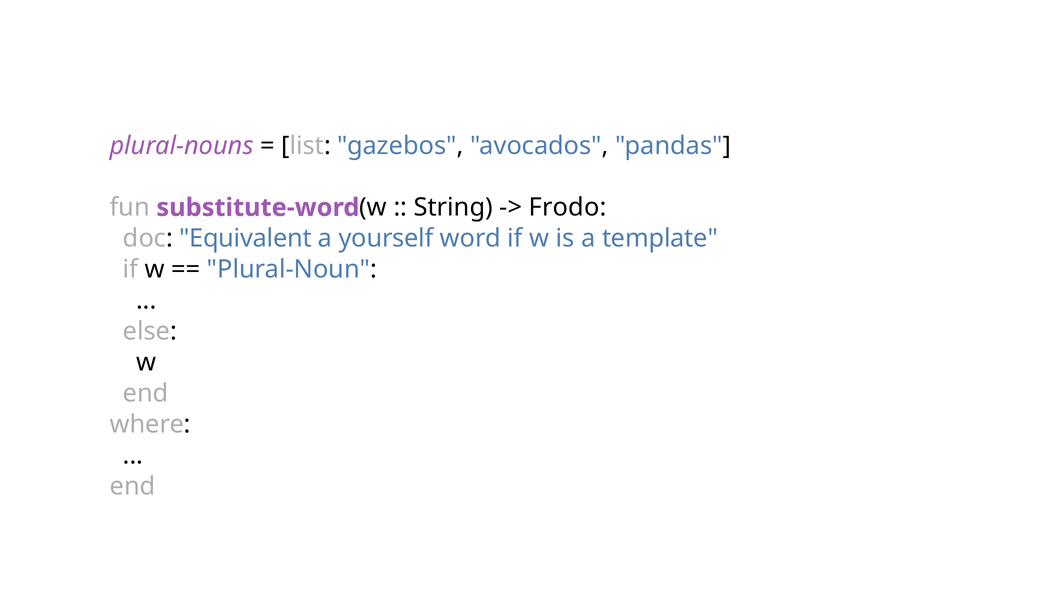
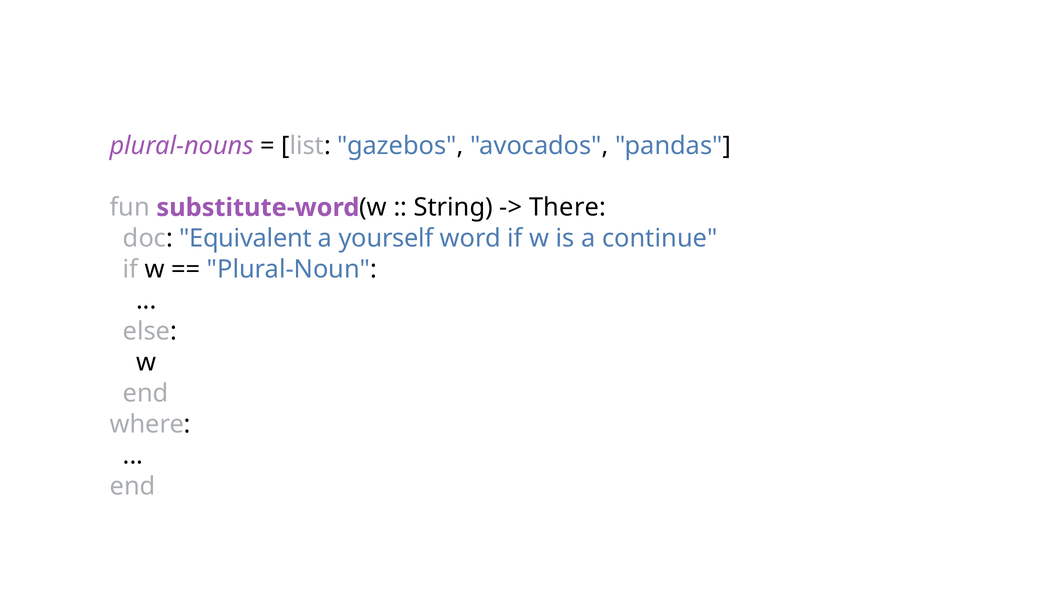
Frodo: Frodo -> There
template: template -> continue
